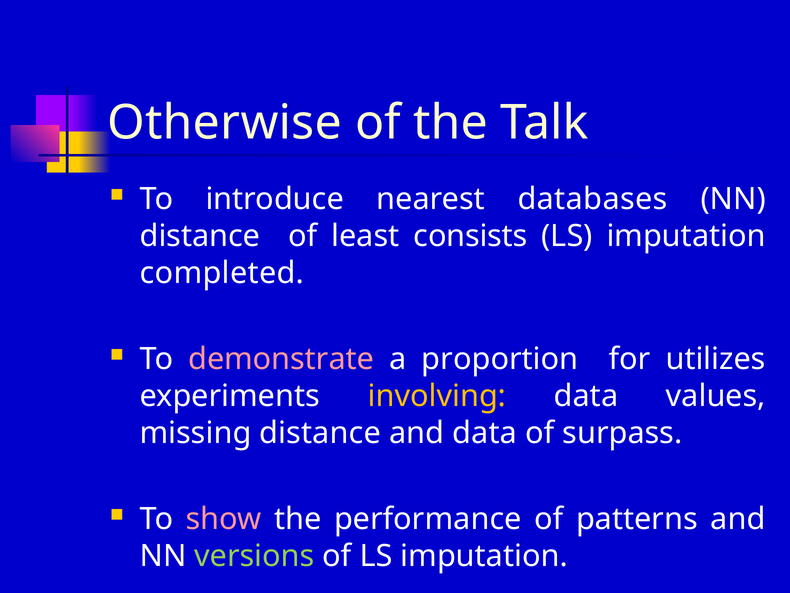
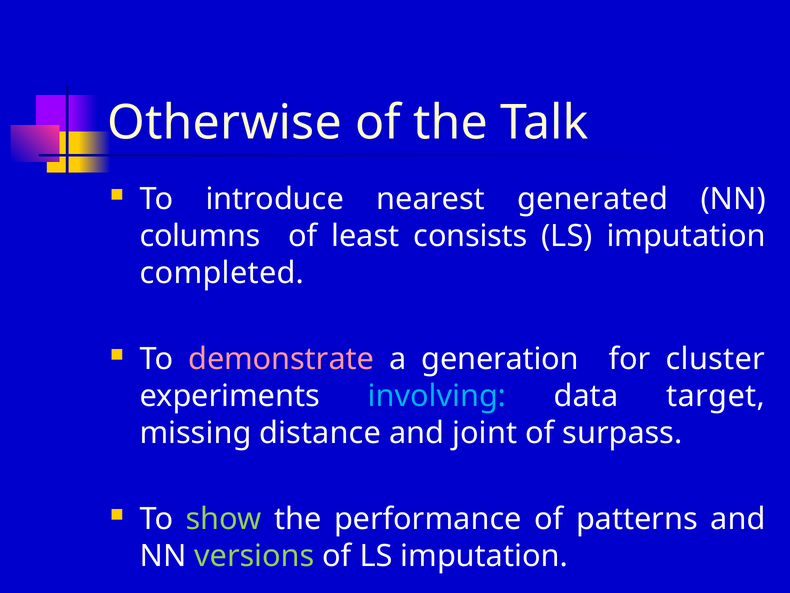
databases: databases -> generated
distance at (200, 236): distance -> columns
proportion: proportion -> generation
utilizes: utilizes -> cluster
involving colour: yellow -> light blue
values: values -> target
and data: data -> joint
show colour: pink -> light green
